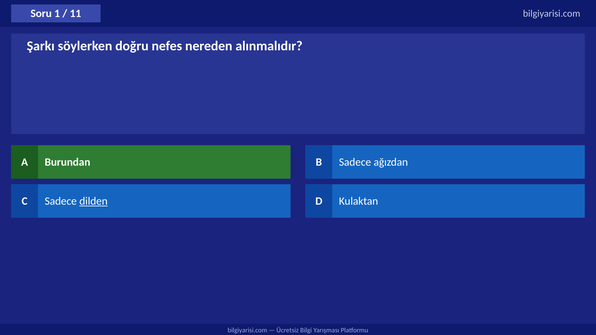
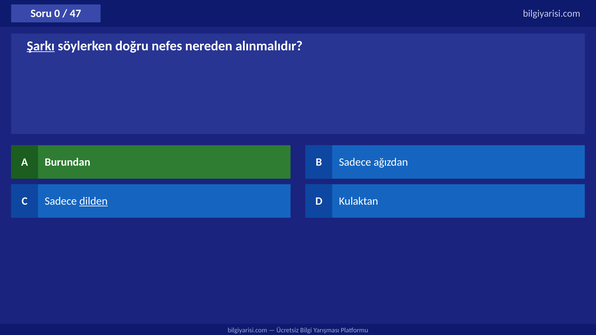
1: 1 -> 0
11: 11 -> 47
Şarkı underline: none -> present
